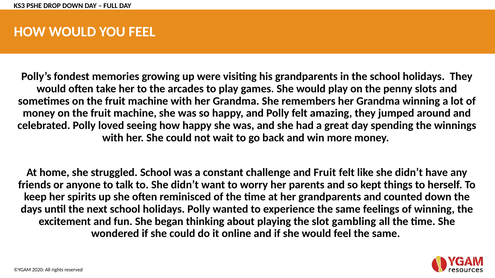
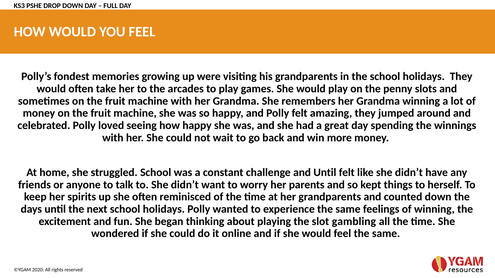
and Fruit: Fruit -> Until
